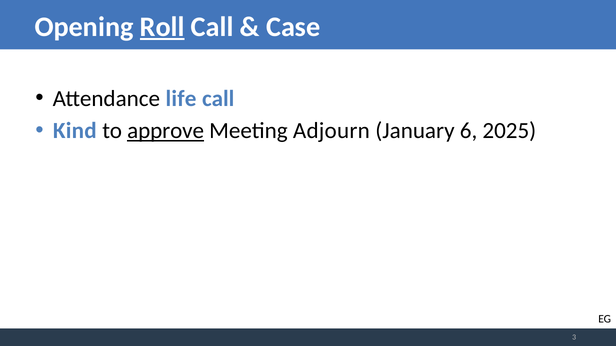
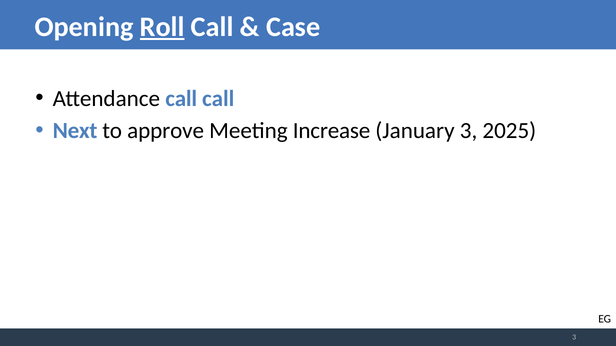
Attendance life: life -> call
Kind: Kind -> Next
approve underline: present -> none
Adjourn: Adjourn -> Increase
January 6: 6 -> 3
